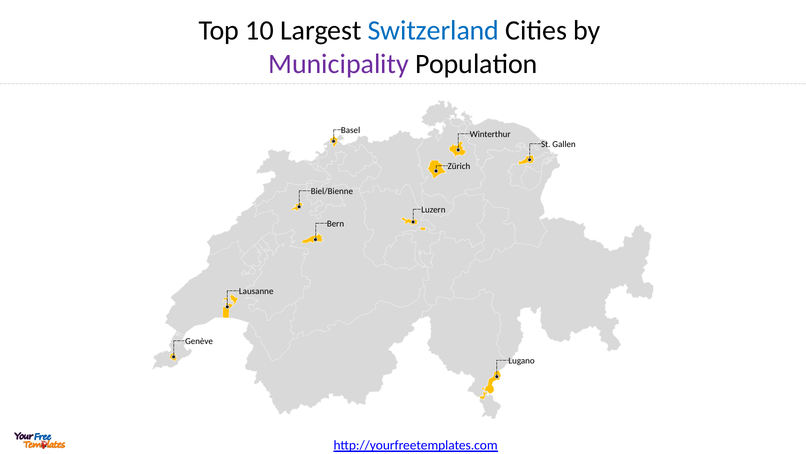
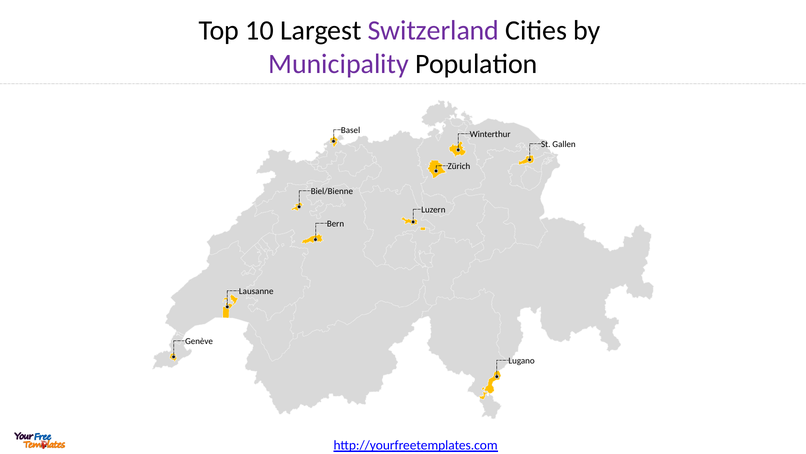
Switzerland colour: blue -> purple
